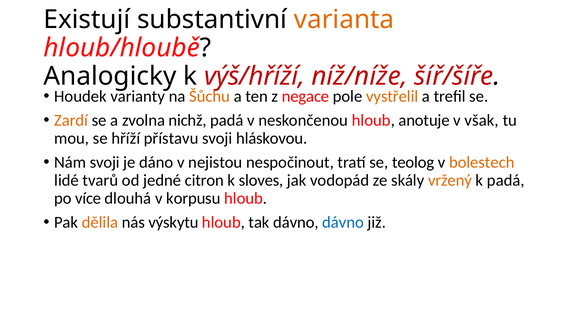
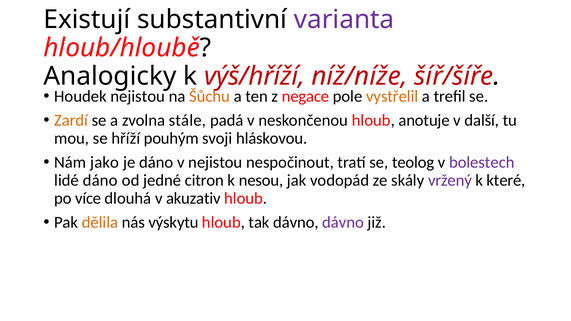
varianta colour: orange -> purple
Houdek varianty: varianty -> nejistou
nichž: nichž -> stále
však: však -> další
přístavu: přístavu -> pouhým
Nám svoji: svoji -> jako
bolestech colour: orange -> purple
lidé tvarů: tvarů -> dáno
sloves: sloves -> nesou
vržený colour: orange -> purple
k padá: padá -> které
korpusu: korpusu -> akuzativ
dávno at (343, 222) colour: blue -> purple
